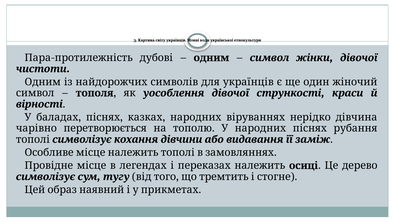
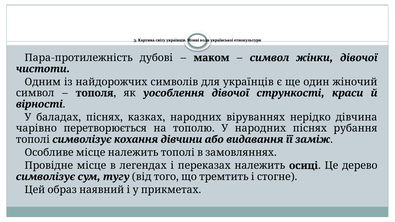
дубові одним: одним -> маком
